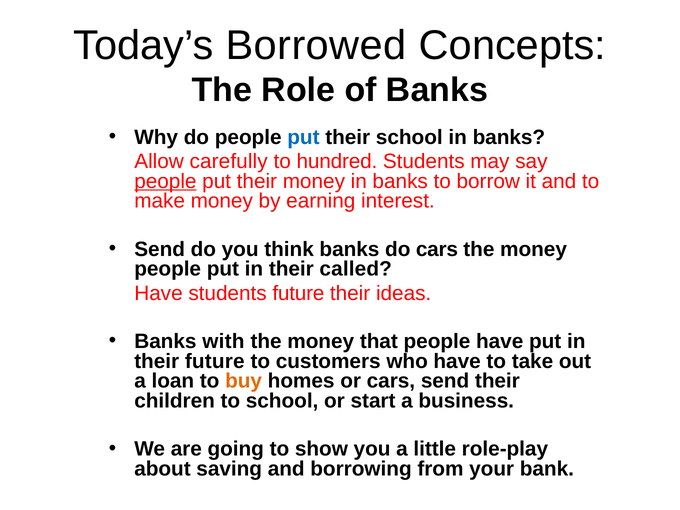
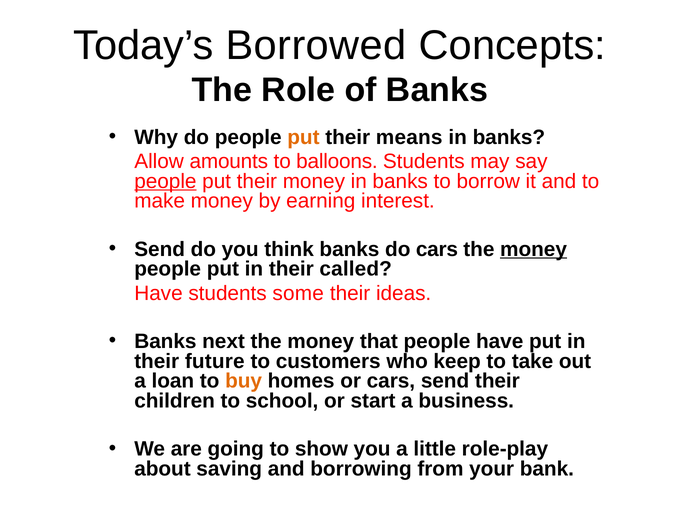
put at (303, 137) colour: blue -> orange
their school: school -> means
carefully: carefully -> amounts
hundred: hundred -> balloons
money at (534, 249) underline: none -> present
students future: future -> some
with: with -> next
who have: have -> keep
